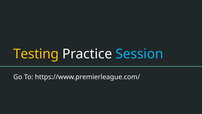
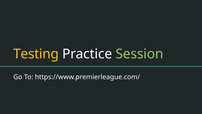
Session colour: light blue -> light green
